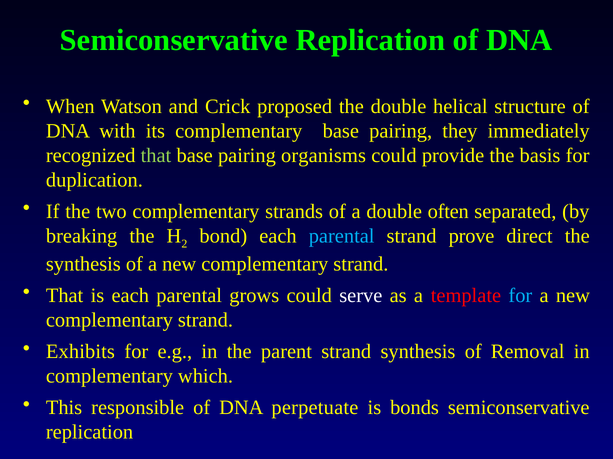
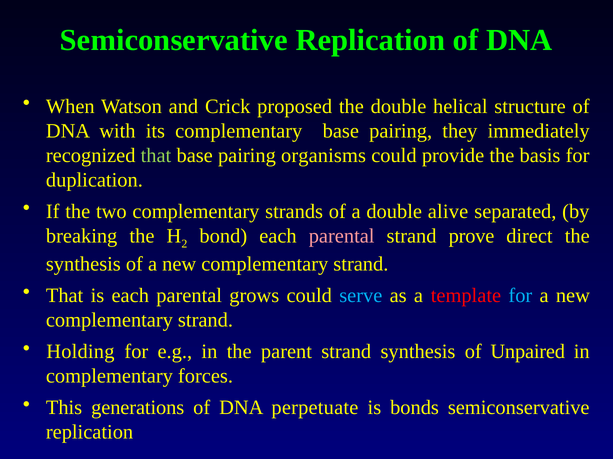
often: often -> alive
parental at (342, 236) colour: light blue -> pink
serve colour: white -> light blue
Exhibits: Exhibits -> Holding
Removal: Removal -> Unpaired
which: which -> forces
responsible: responsible -> generations
